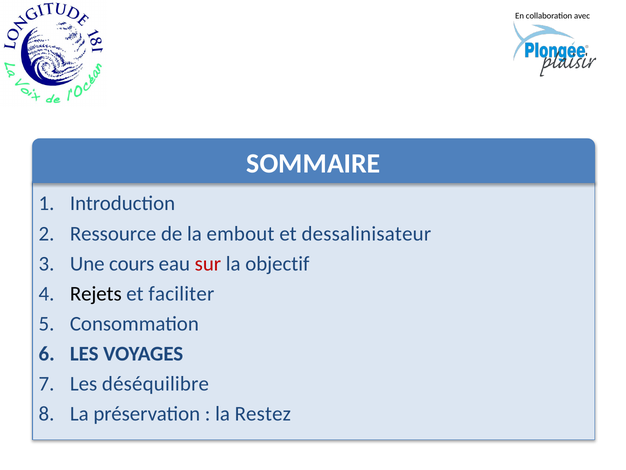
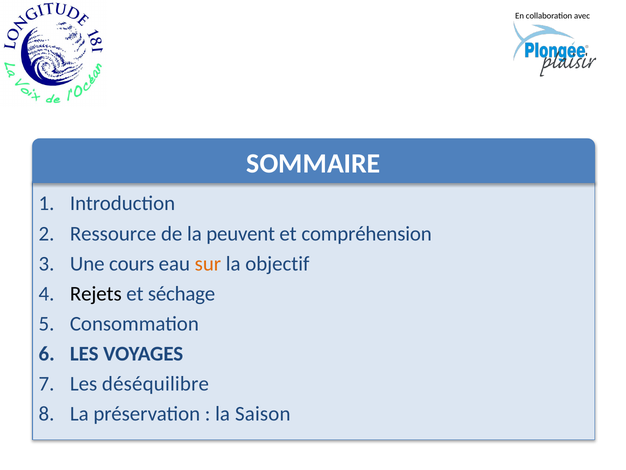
embout: embout -> peuvent
dessalinisateur: dessalinisateur -> compréhension
sur colour: red -> orange
faciliter: faciliter -> séchage
Restez: Restez -> Saison
